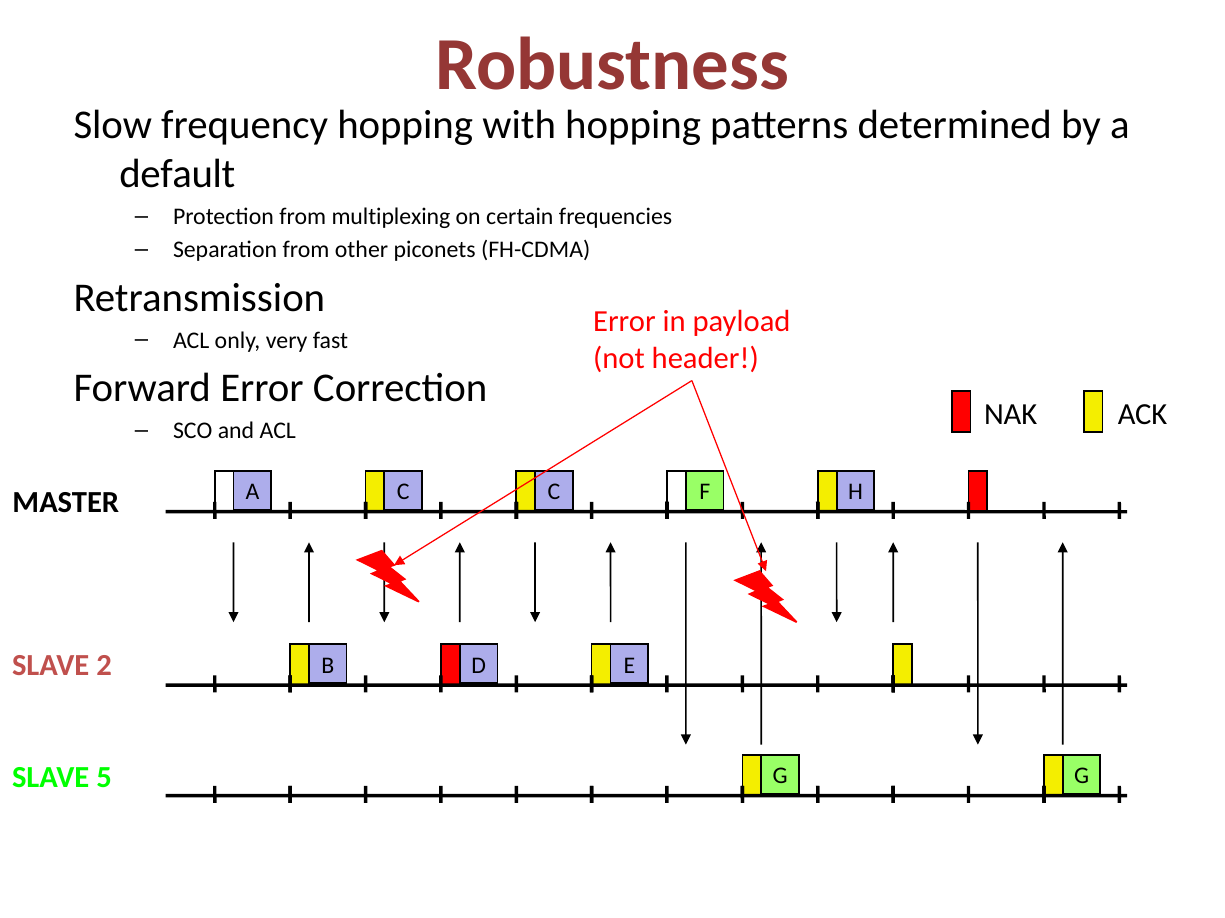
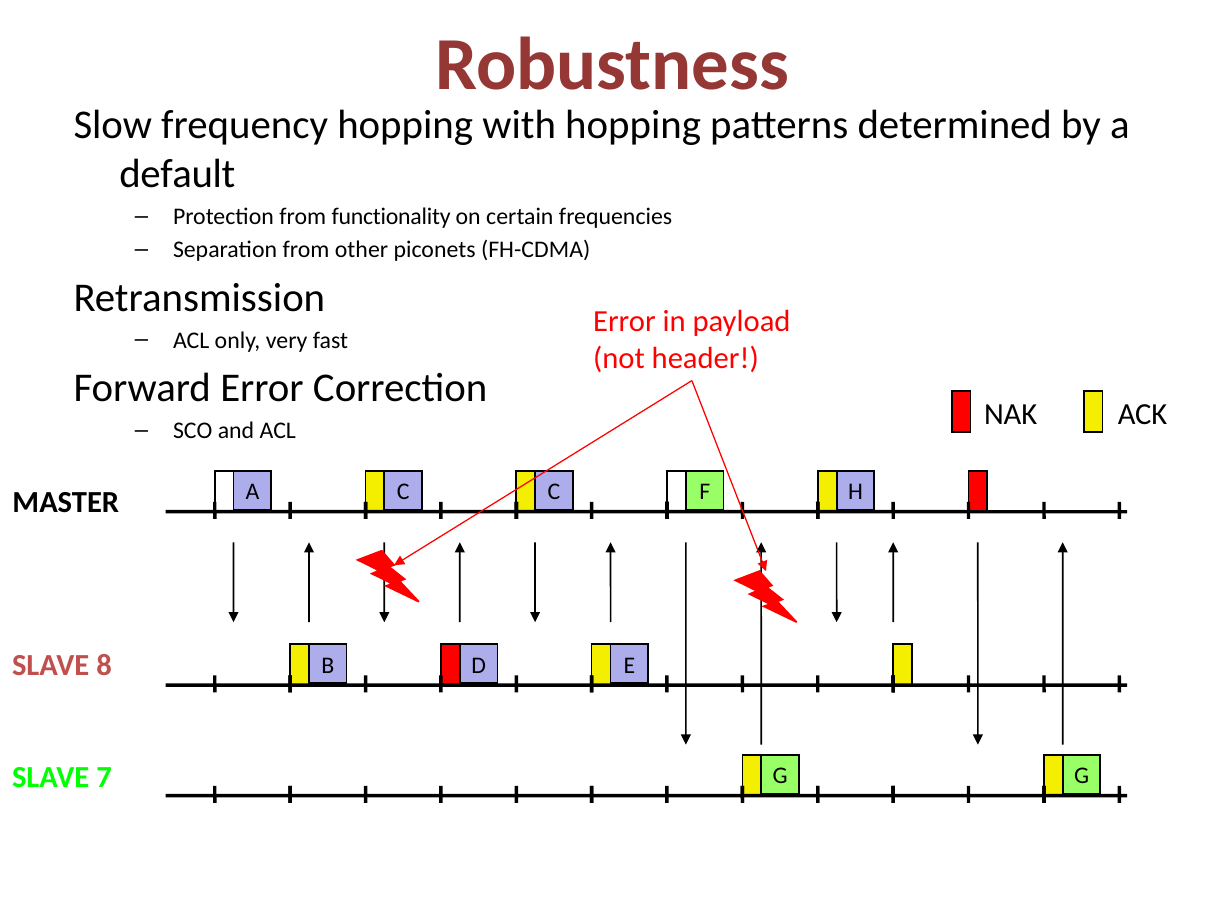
multiplexing: multiplexing -> functionality
2: 2 -> 8
5: 5 -> 7
